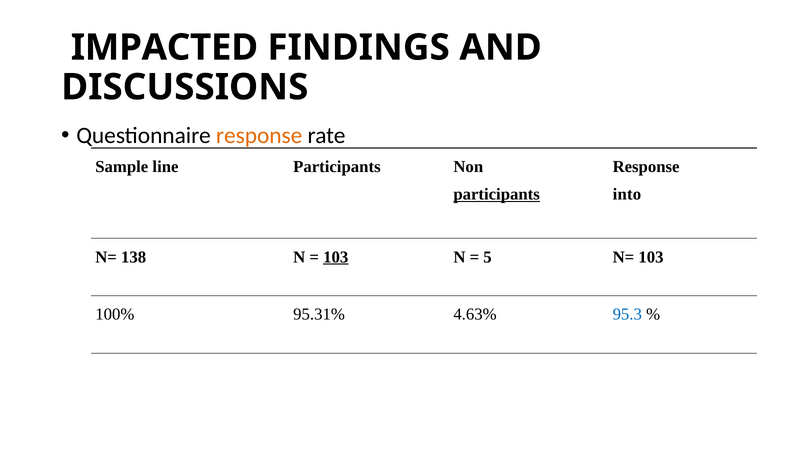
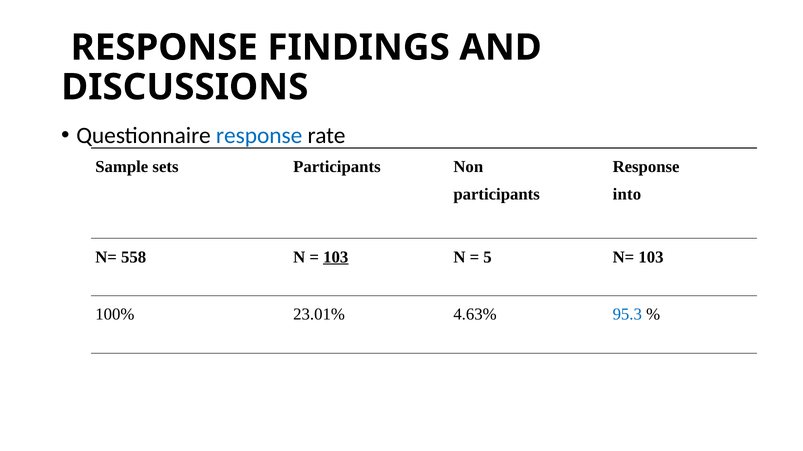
IMPACTED at (164, 48): IMPACTED -> RESPONSE
response at (259, 136) colour: orange -> blue
line: line -> sets
participants at (497, 195) underline: present -> none
138: 138 -> 558
95.31%: 95.31% -> 23.01%
